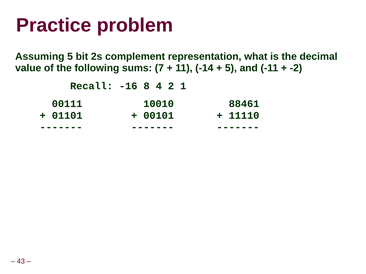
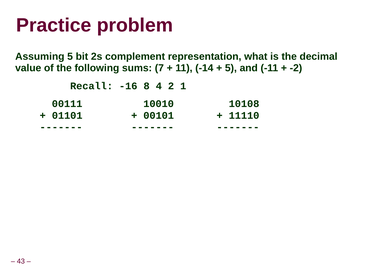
88461: 88461 -> 10108
